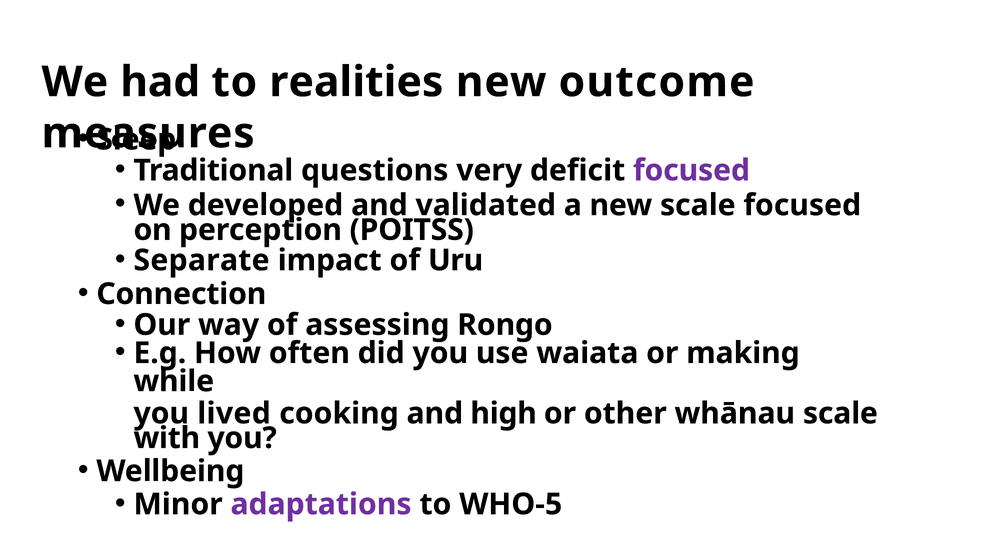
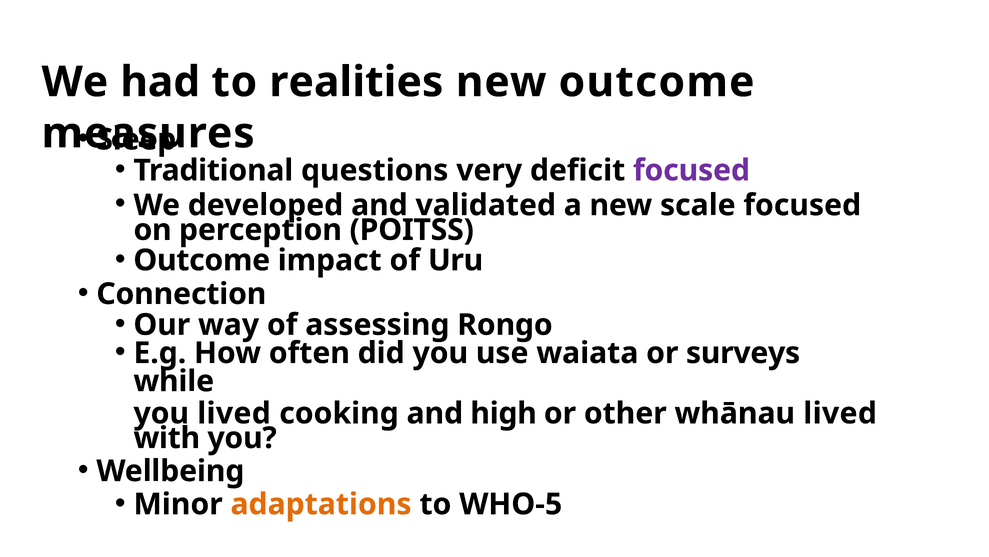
Separate at (202, 260): Separate -> Outcome
making: making -> surveys
whānau scale: scale -> lived
adaptations colour: purple -> orange
